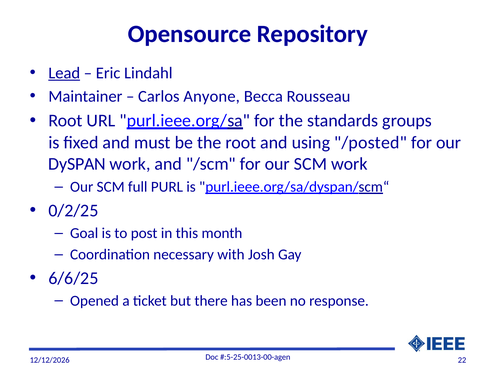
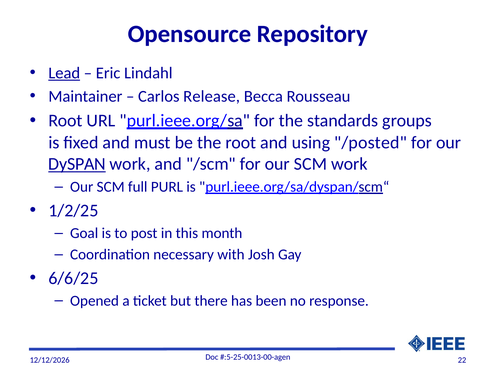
Anyone: Anyone -> Release
DySPAN underline: none -> present
0/2/25: 0/2/25 -> 1/2/25
